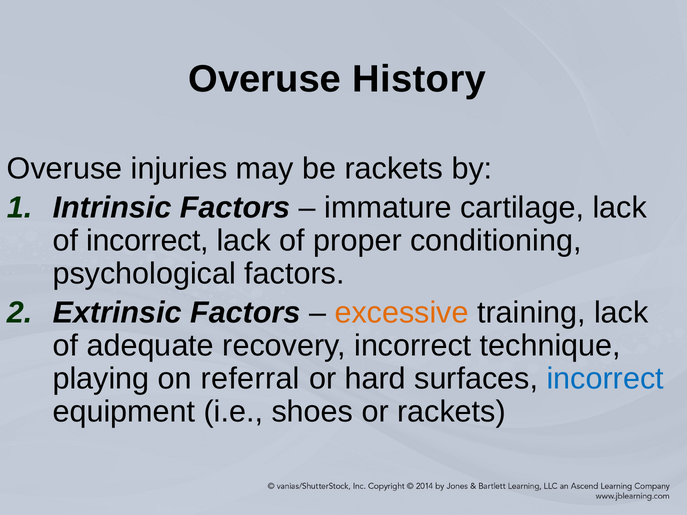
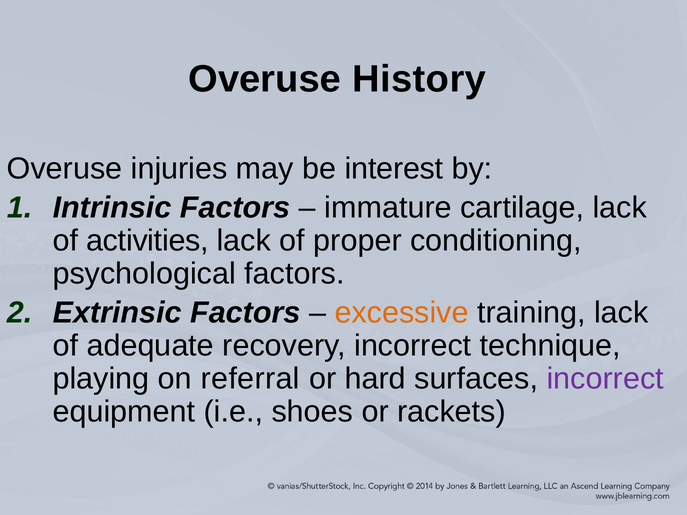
be rackets: rackets -> interest
of incorrect: incorrect -> activities
incorrect at (605, 379) colour: blue -> purple
